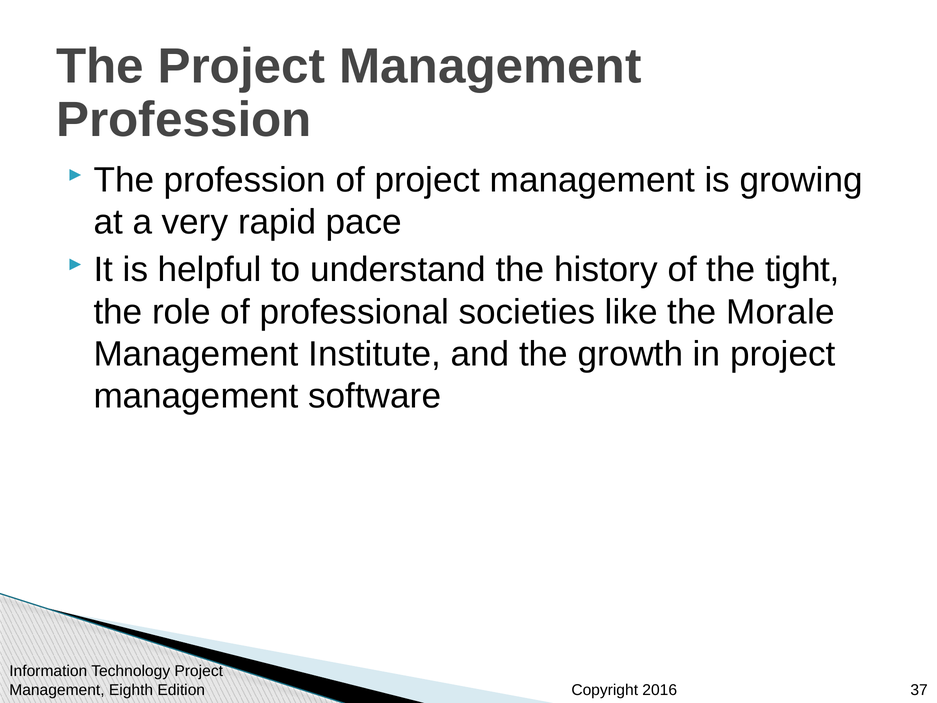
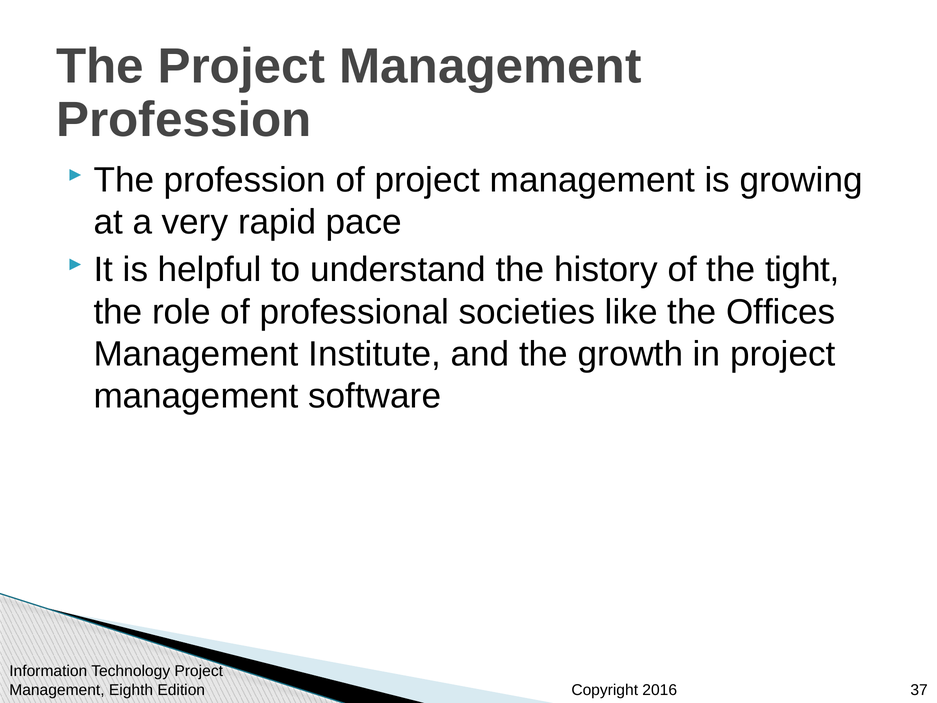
Morale: Morale -> Offices
